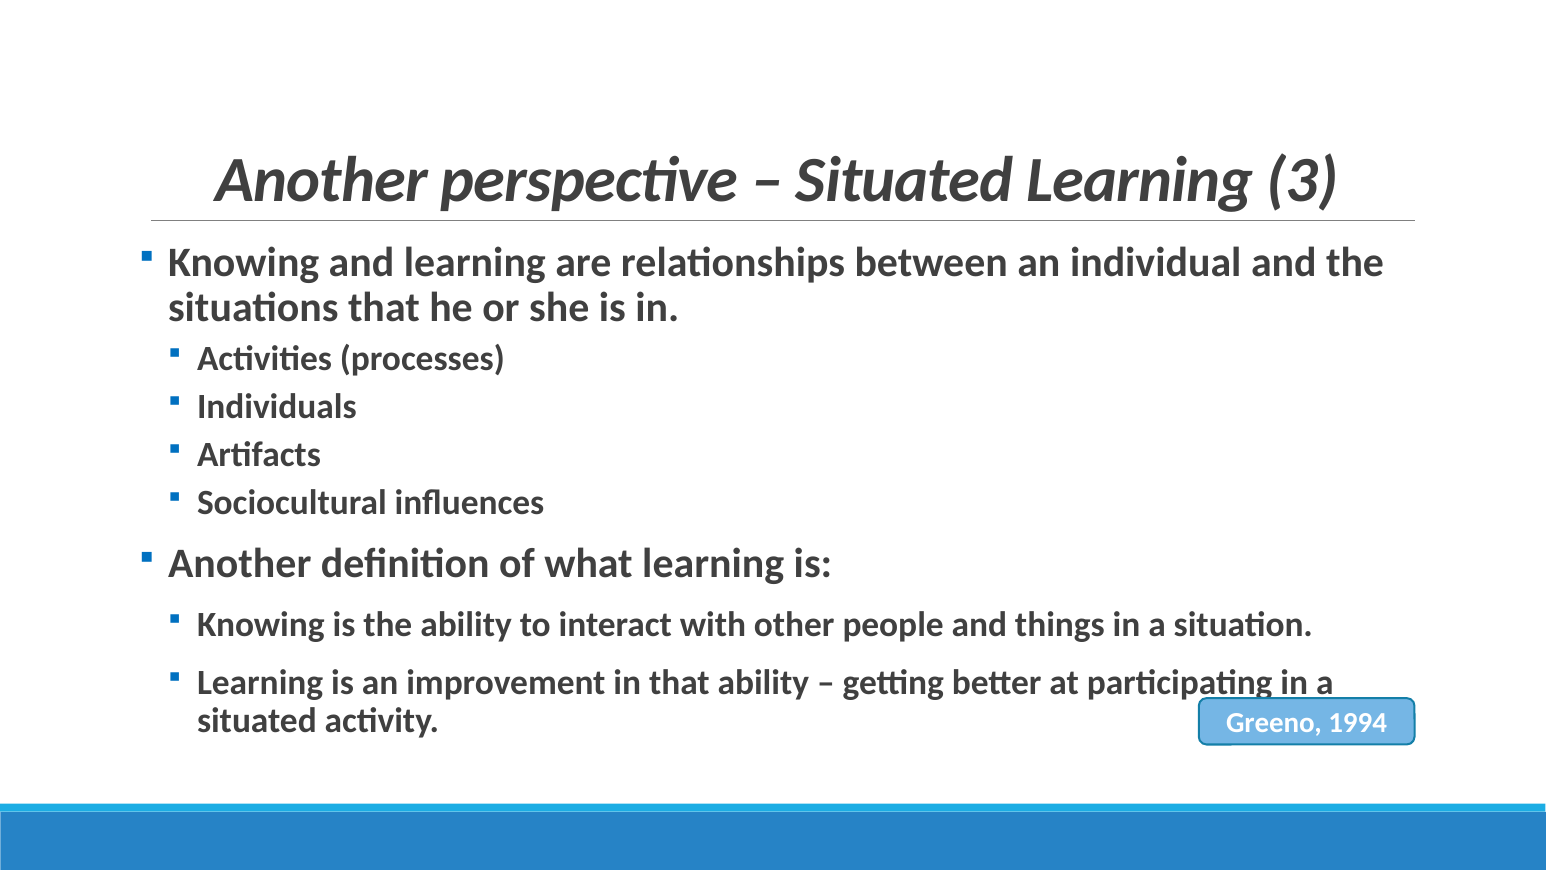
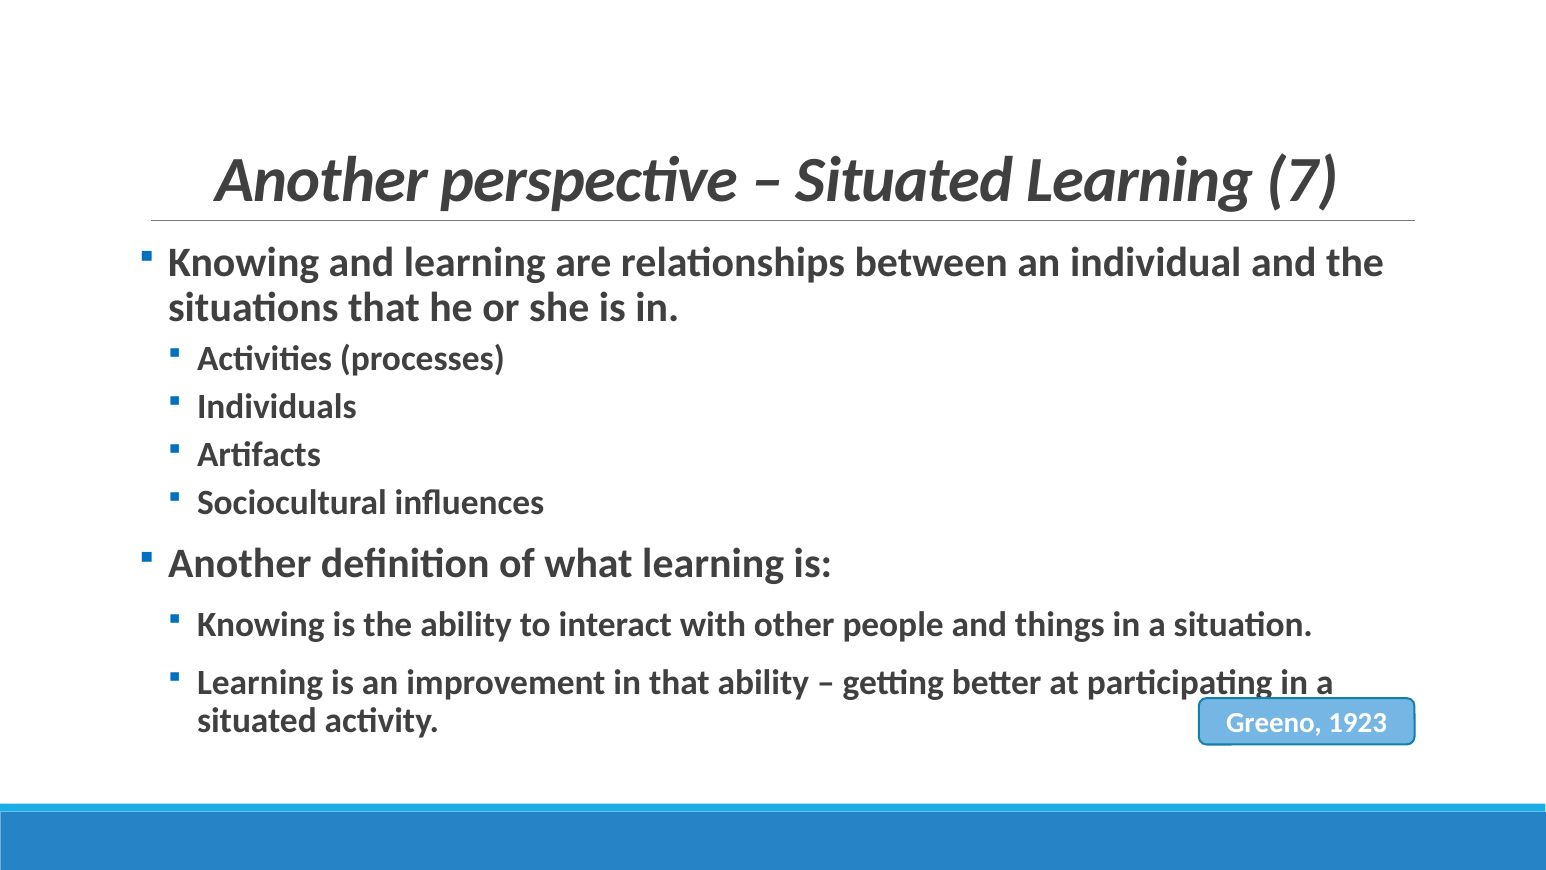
3: 3 -> 7
1994: 1994 -> 1923
